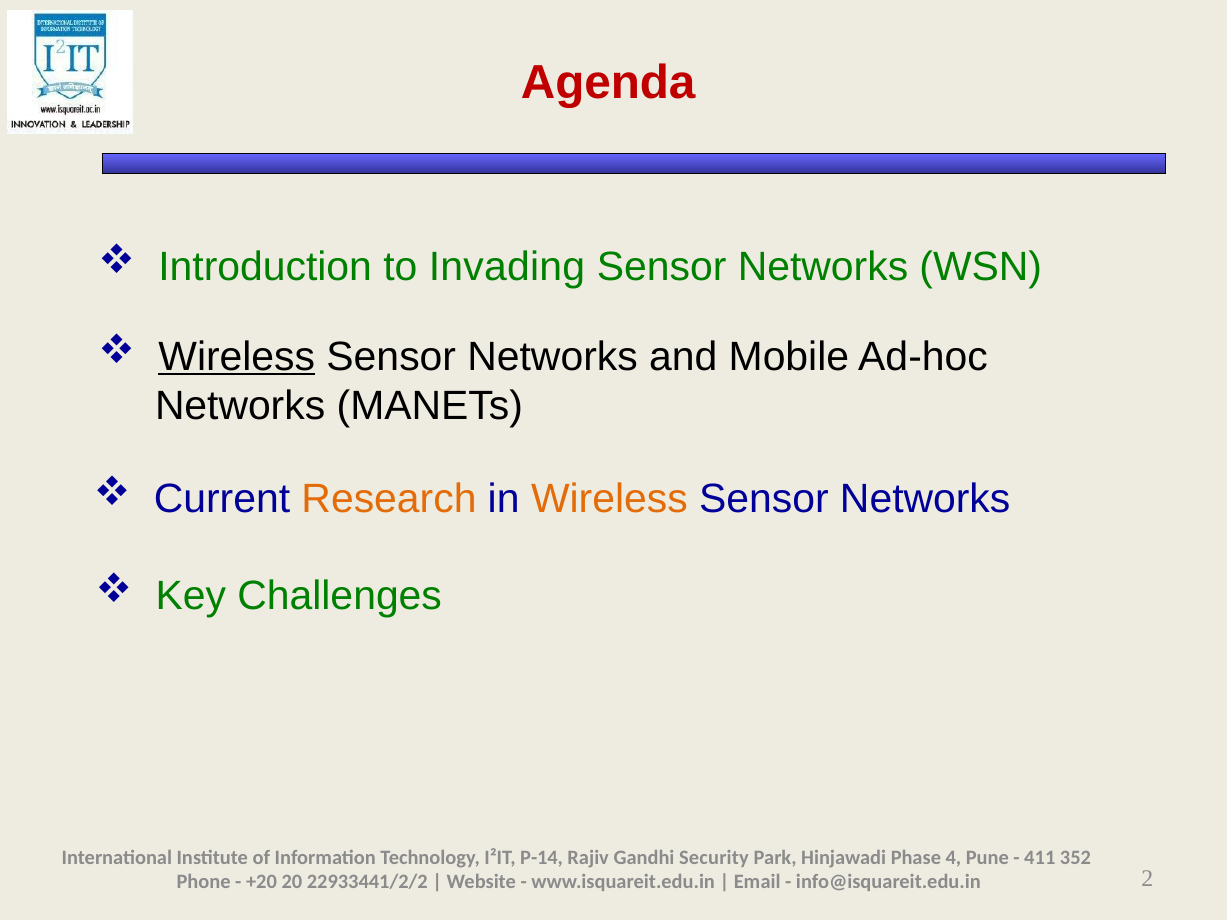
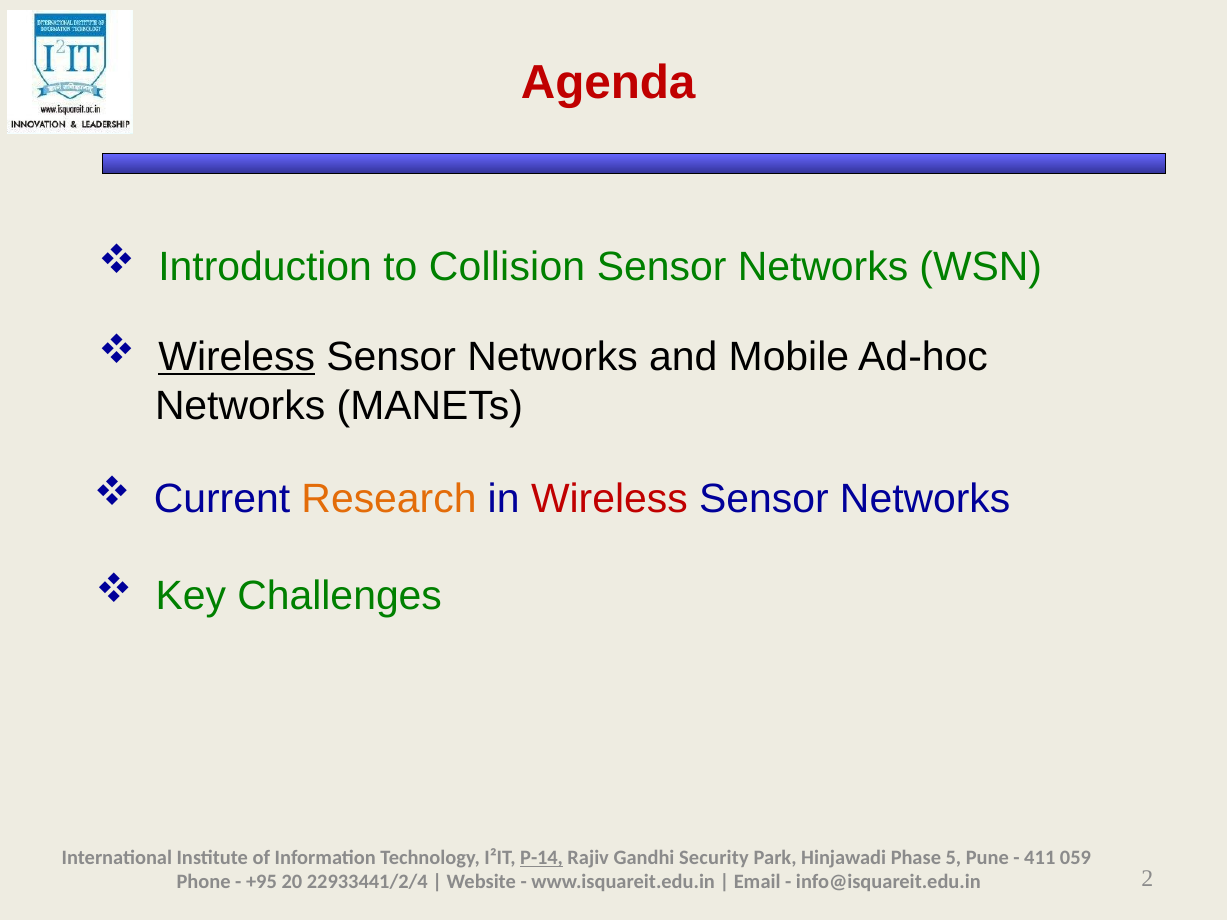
Invading: Invading -> Collision
Wireless at (609, 499) colour: orange -> red
P-14 underline: none -> present
4: 4 -> 5
352: 352 -> 059
+20: +20 -> +95
22933441/2/2: 22933441/2/2 -> 22933441/2/4
